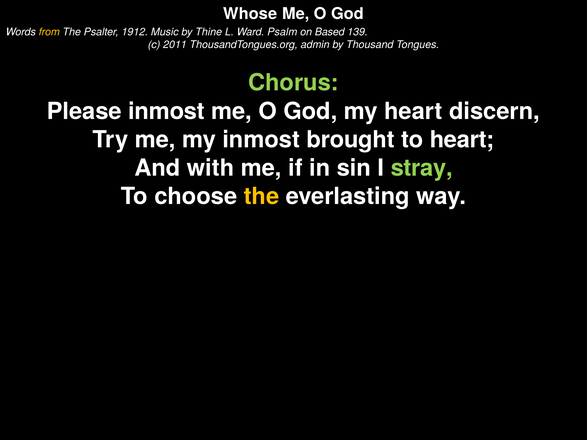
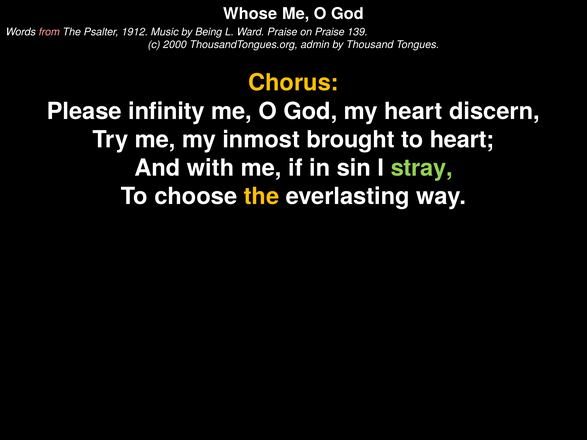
from colour: yellow -> pink
Thine: Thine -> Being
Ward Psalm: Psalm -> Praise
on Based: Based -> Praise
2011: 2011 -> 2000
Chorus colour: light green -> yellow
Please inmost: inmost -> infinity
